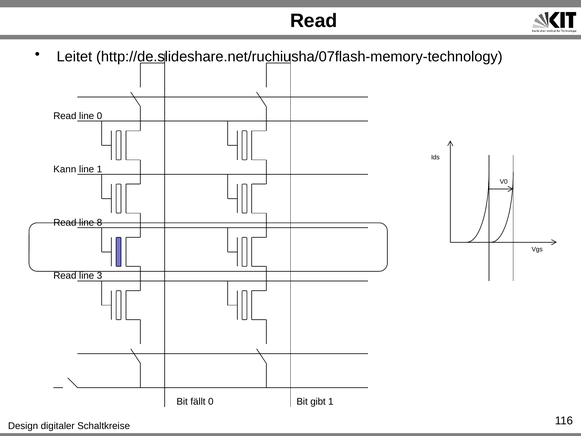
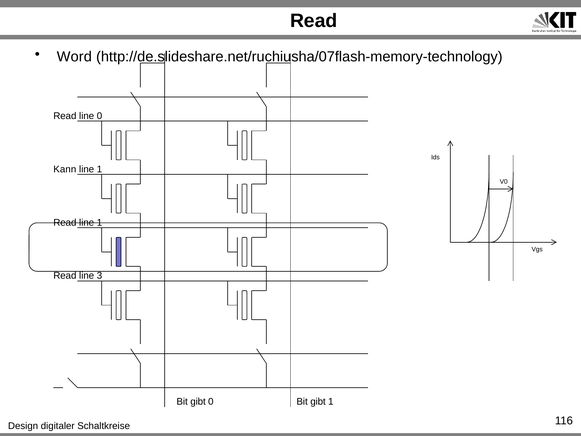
Leitet: Leitet -> Word
Read line 8: 8 -> 1
fällt at (198, 401): fällt -> gibt
